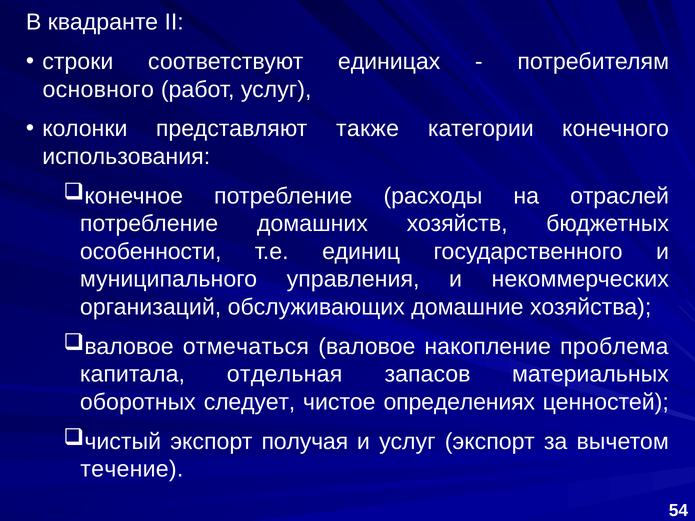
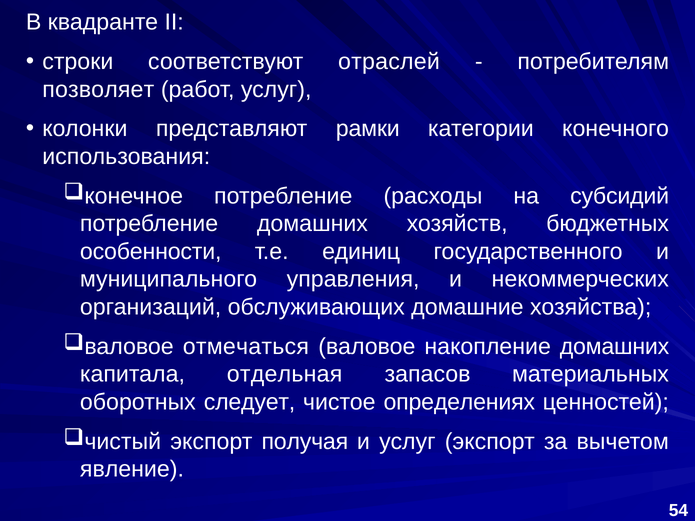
единицах: единицах -> отраслей
основного: основного -> позволяет
также: также -> рамки
отраслей: отраслей -> субсидий
накопление проблема: проблема -> домашних
течение: течение -> явление
